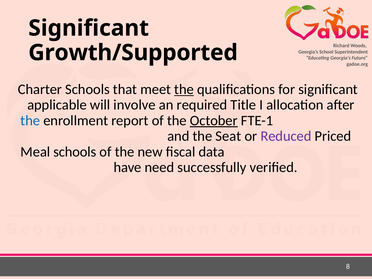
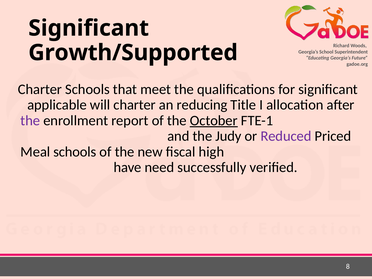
the at (184, 89) underline: present -> none
will involve: involve -> charter
required: required -> reducing
the at (30, 121) colour: blue -> purple
Seat: Seat -> Judy
data: data -> high
